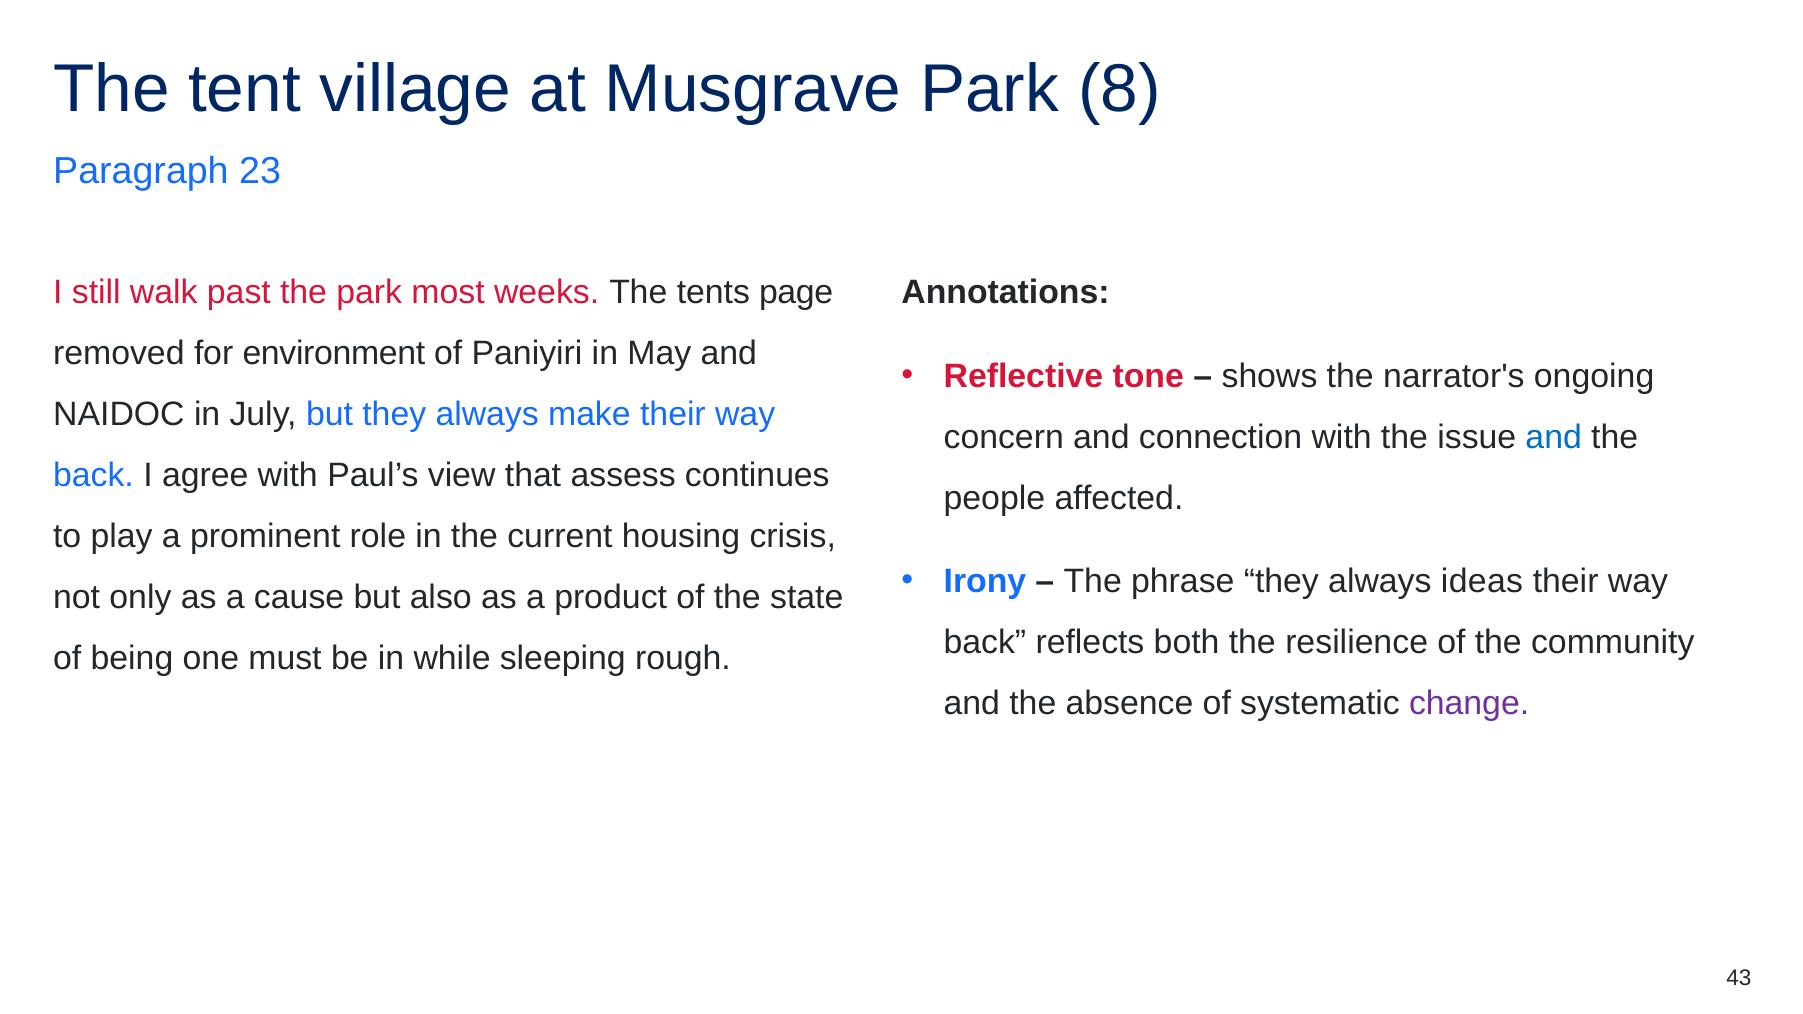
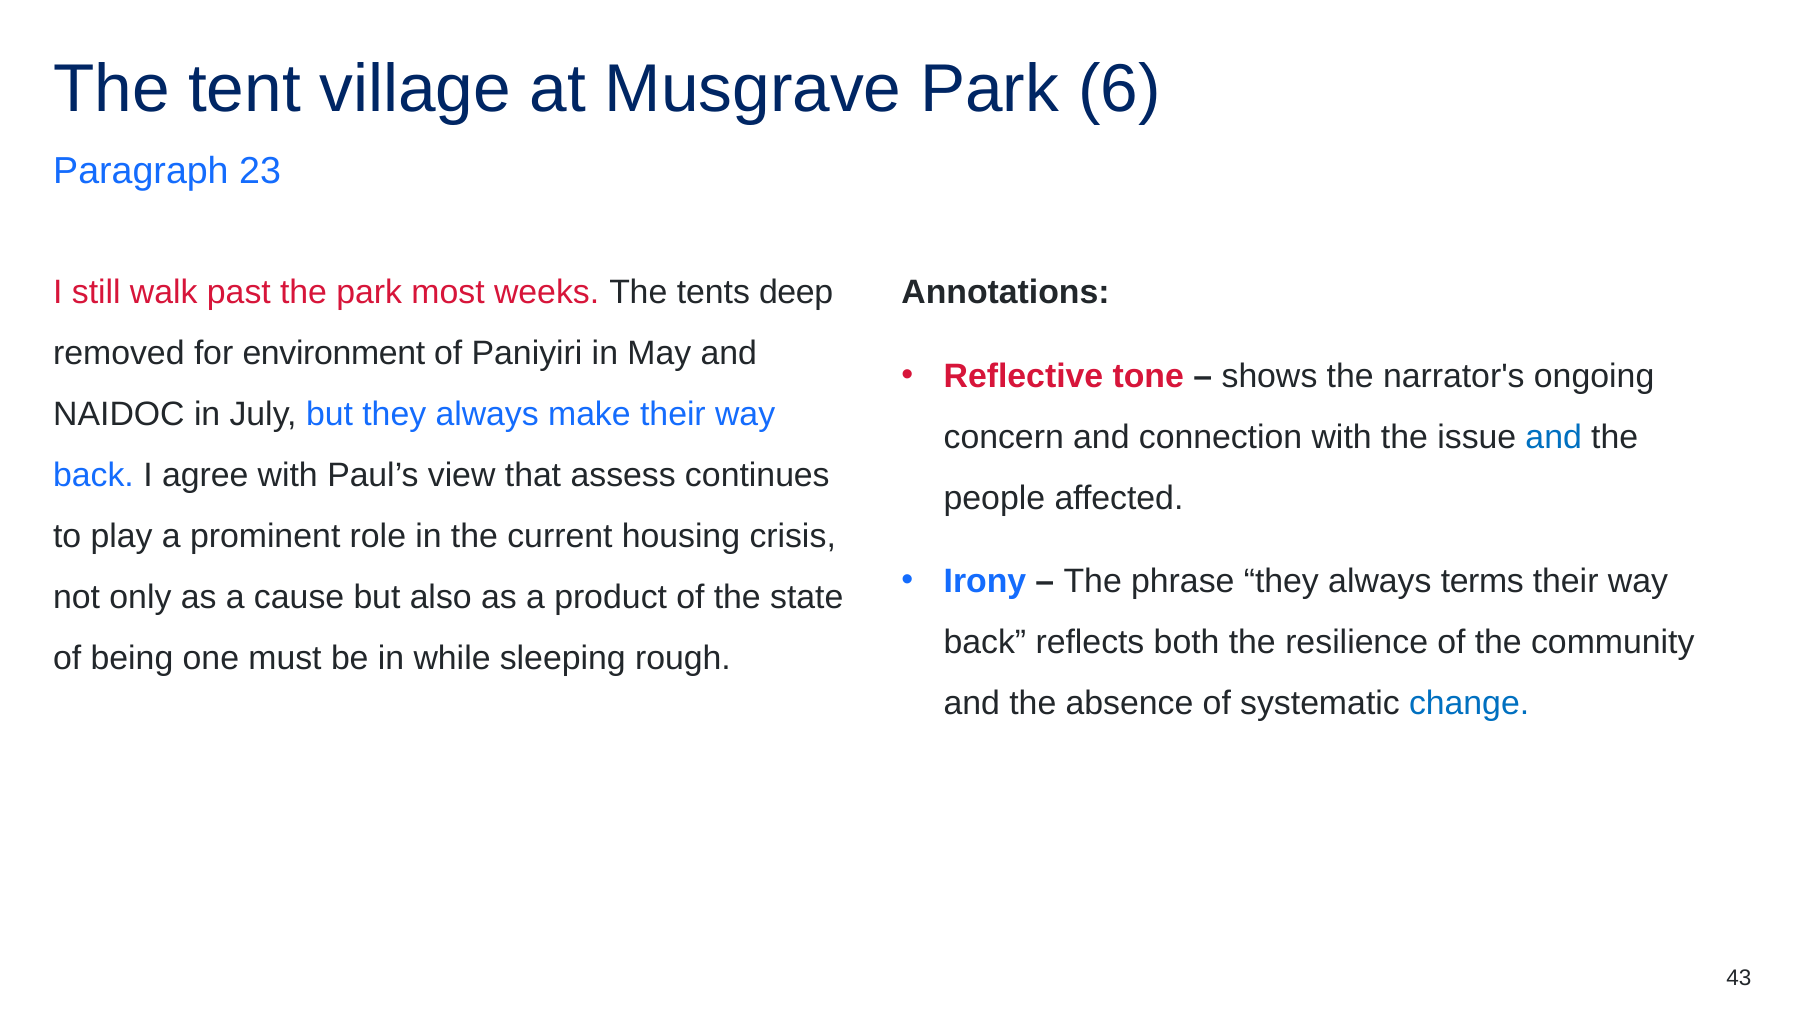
8: 8 -> 6
page: page -> deep
ideas: ideas -> terms
change colour: purple -> blue
